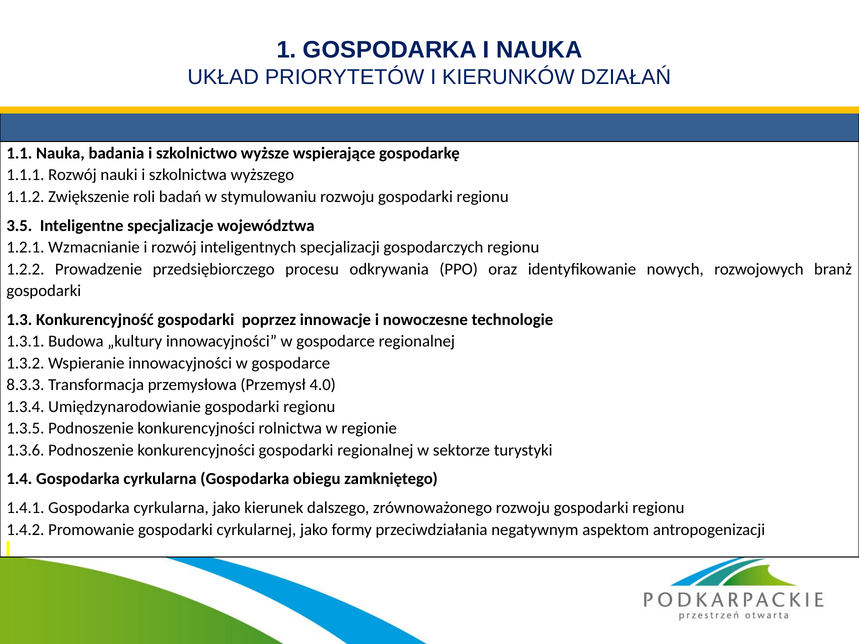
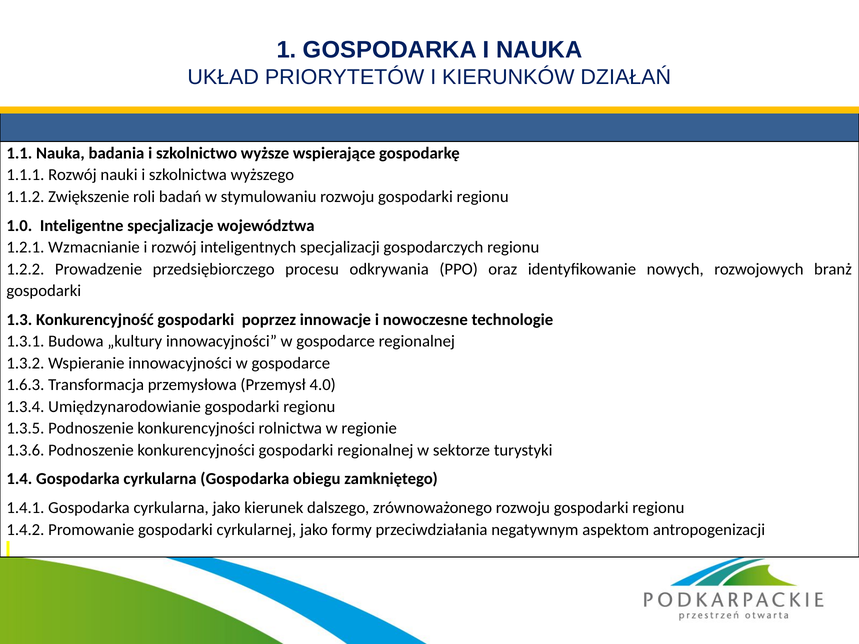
3.5: 3.5 -> 1.0
8.3.3: 8.3.3 -> 1.6.3
